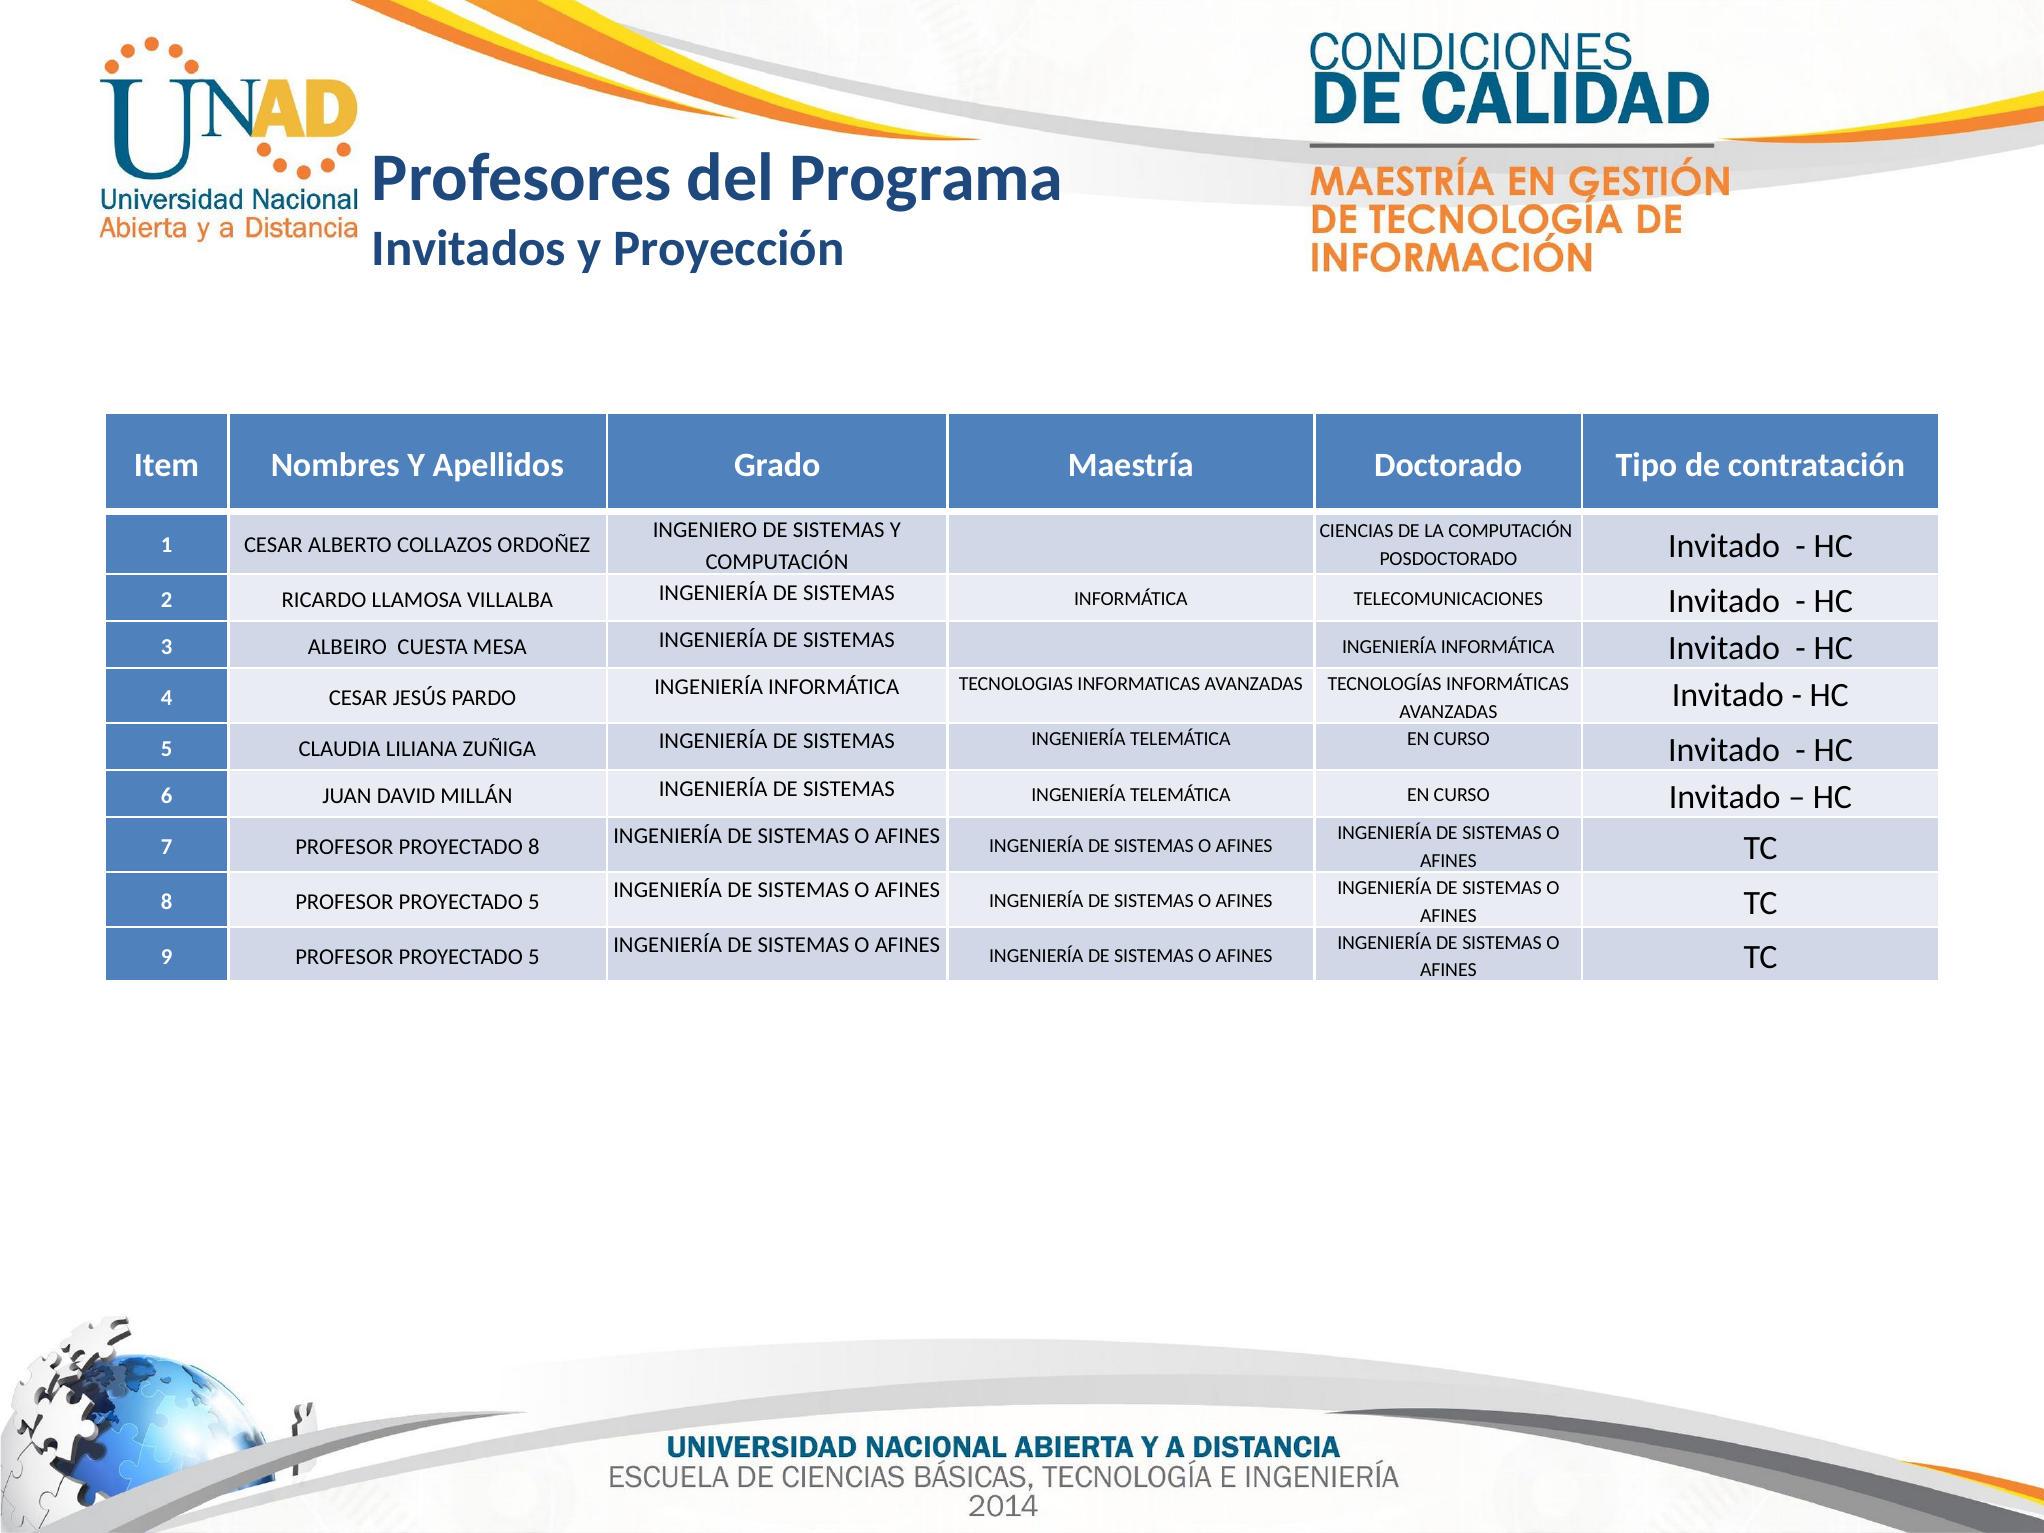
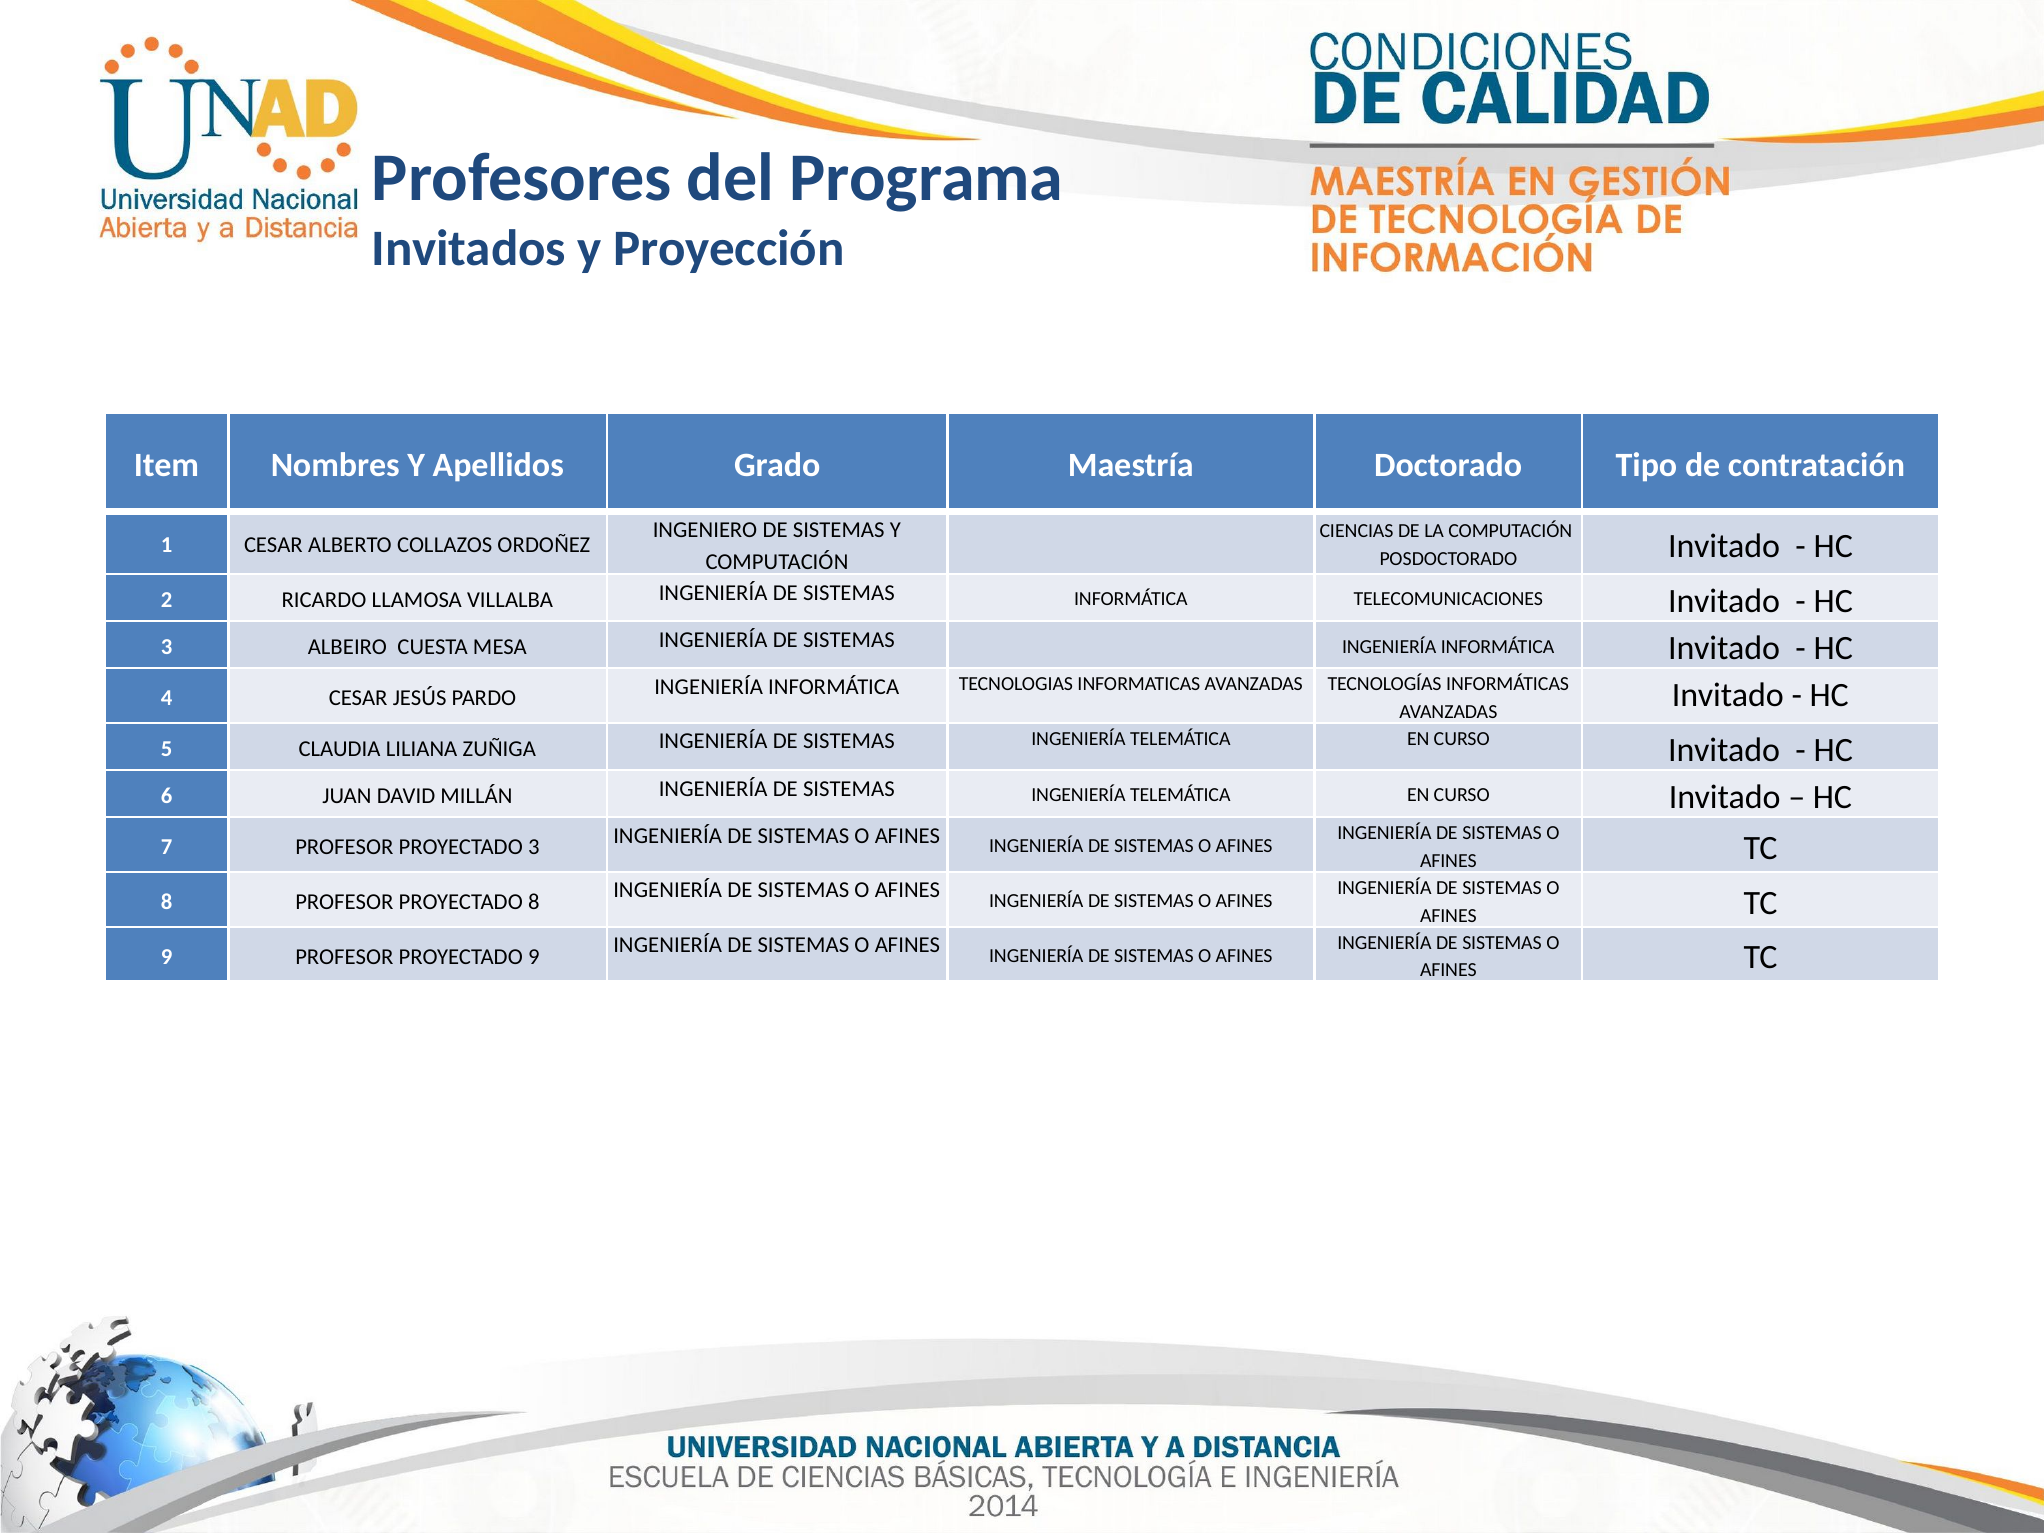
PROYECTADO 8: 8 -> 3
8 PROFESOR PROYECTADO 5: 5 -> 8
9 PROFESOR PROYECTADO 5: 5 -> 9
